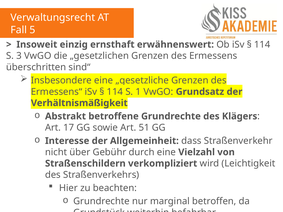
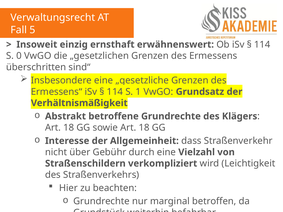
3: 3 -> 0
17 at (69, 128): 17 -> 18
sowie Art 51: 51 -> 18
